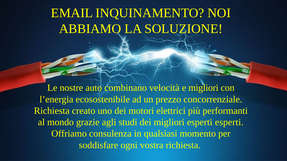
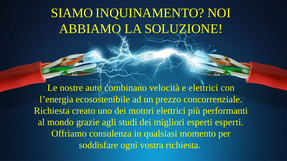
EMAIL: EMAIL -> SIAMO
e migliori: migliori -> elettrici
